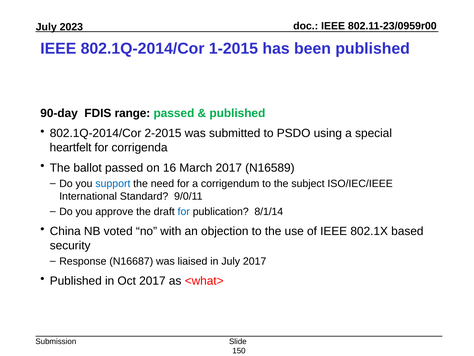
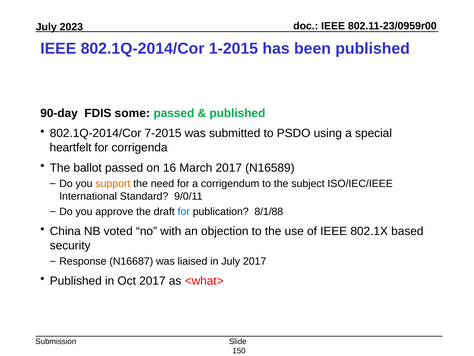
range: range -> some
2-2015: 2-2015 -> 7-2015
support colour: blue -> orange
8/1/14: 8/1/14 -> 8/1/88
